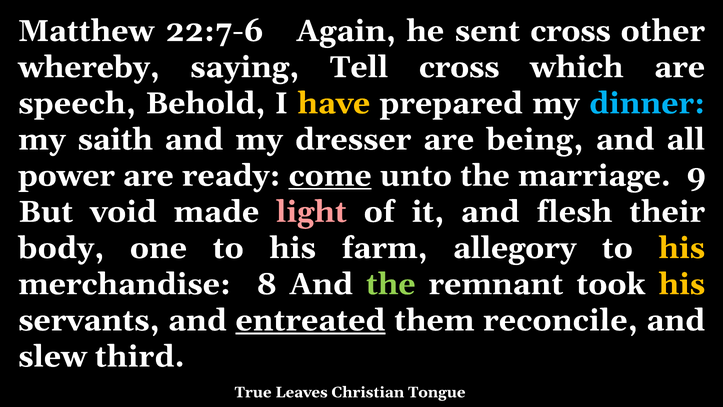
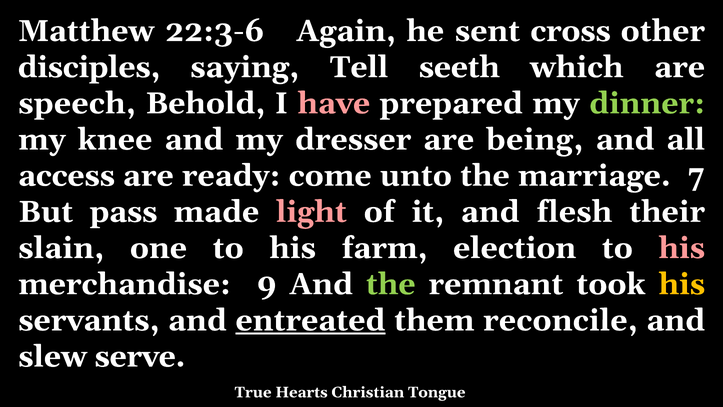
22:7-6: 22:7-6 -> 22:3-6
whereby: whereby -> disciples
Tell cross: cross -> seeth
have colour: yellow -> pink
dinner colour: light blue -> light green
saith: saith -> knee
power: power -> access
come underline: present -> none
9: 9 -> 7
void: void -> pass
body: body -> slain
allegory: allegory -> election
his at (682, 248) colour: yellow -> pink
8: 8 -> 9
third: third -> serve
Leaves: Leaves -> Hearts
